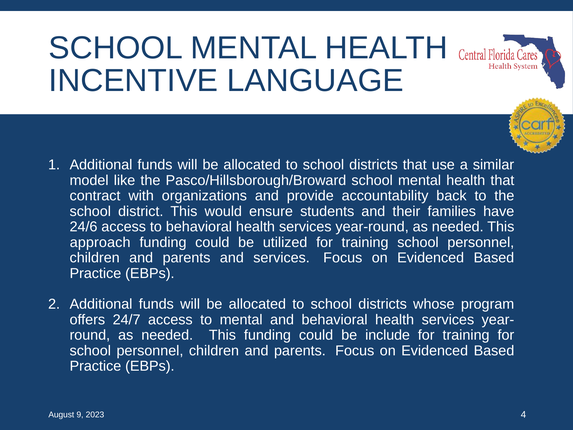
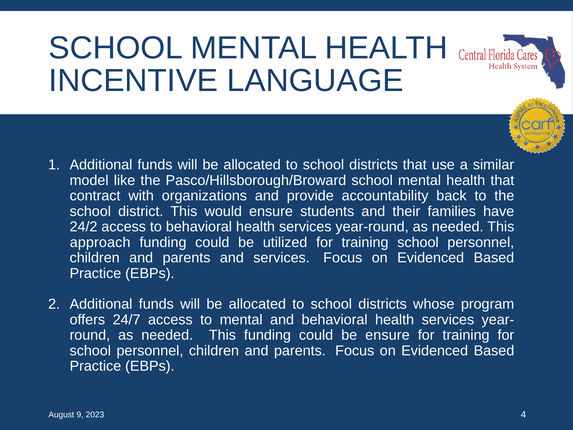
24/6: 24/6 -> 24/2
be include: include -> ensure
